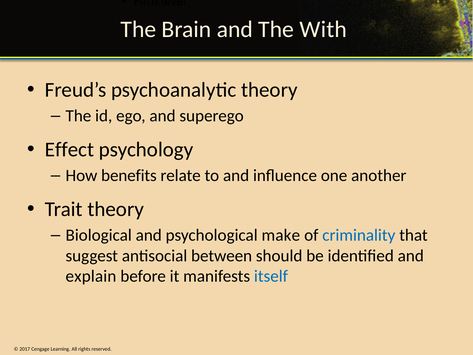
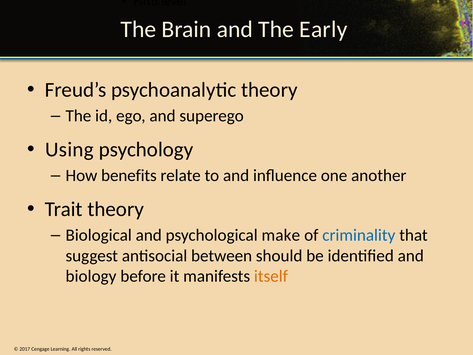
With: With -> Early
Effect: Effect -> Using
explain: explain -> biology
itself colour: blue -> orange
